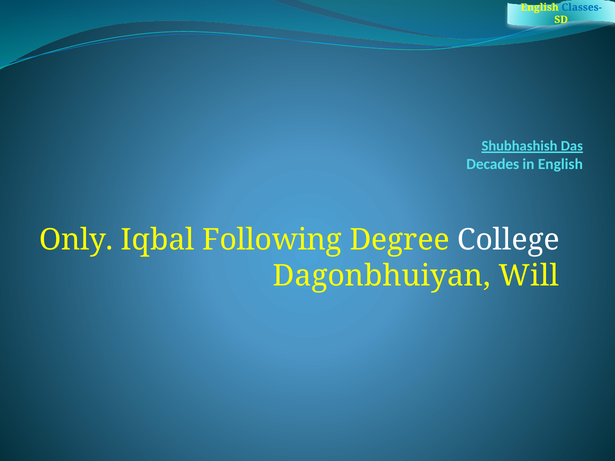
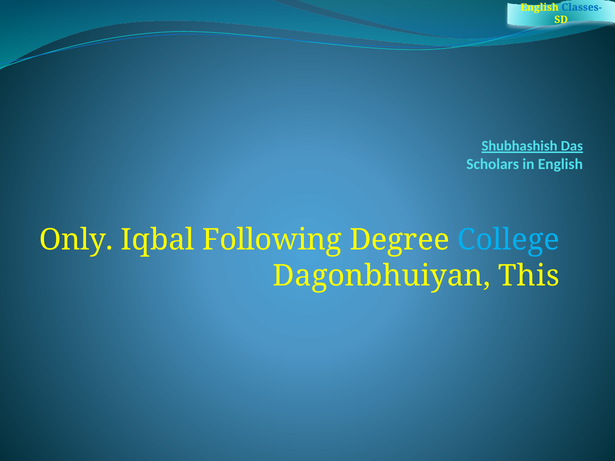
Decades: Decades -> Scholars
College colour: white -> light blue
Will: Will -> This
